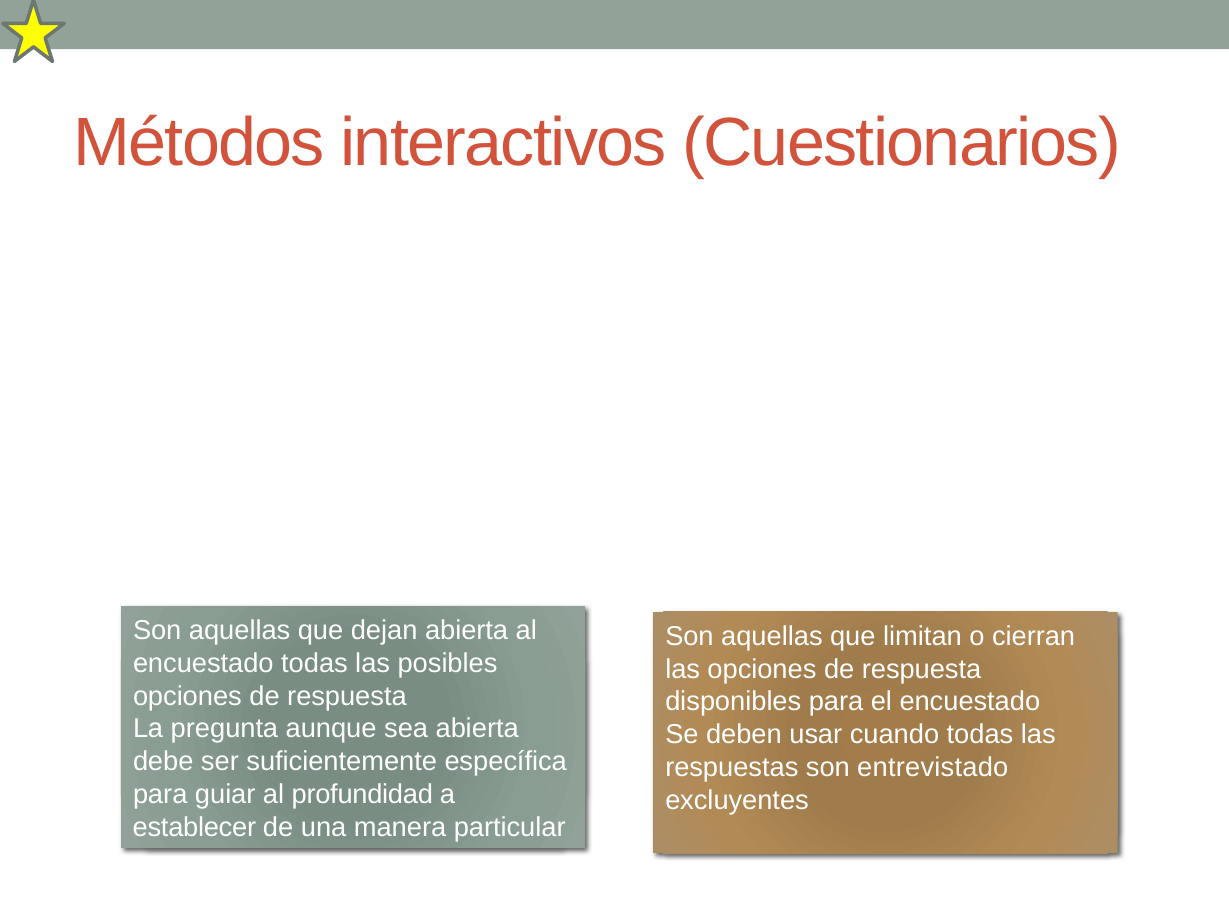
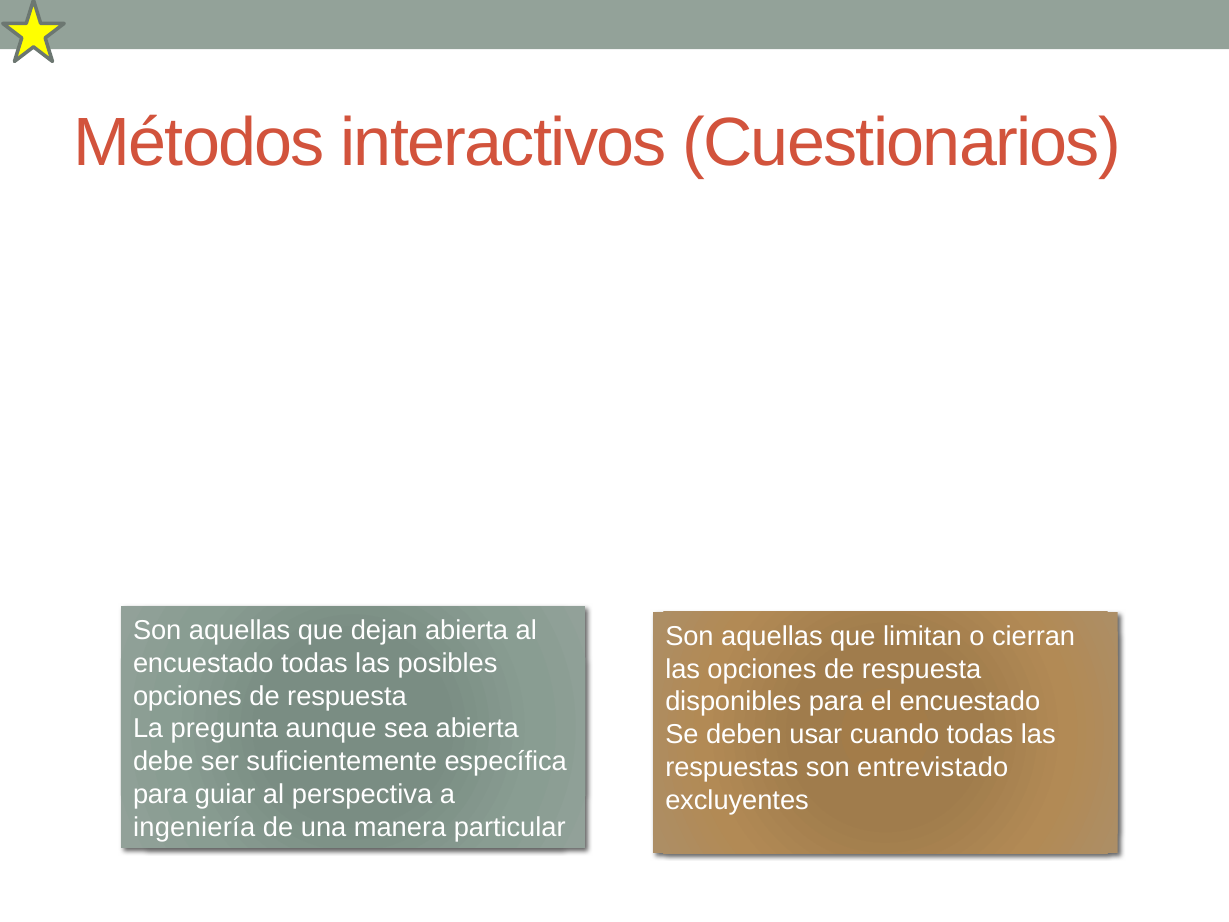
profundidad: profundidad -> perspectiva
establecer: establecer -> ingeniería
